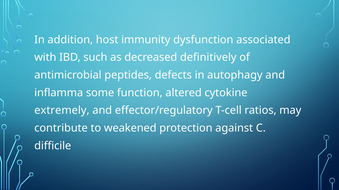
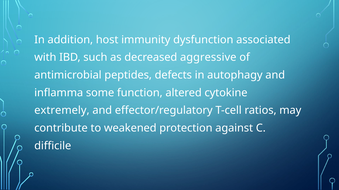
definitively: definitively -> aggressive
